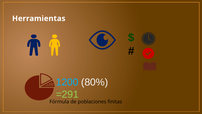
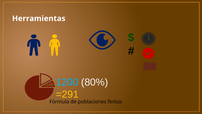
=291 colour: light green -> yellow
